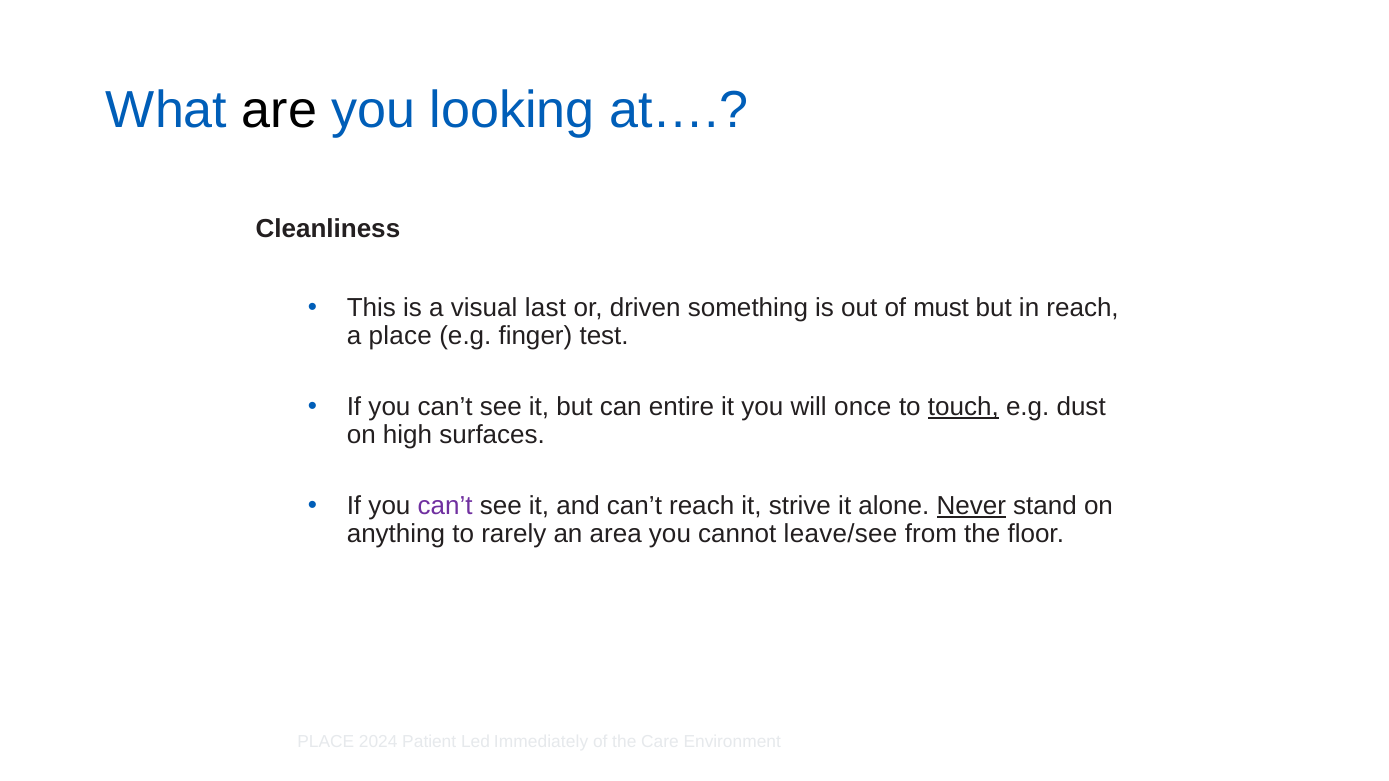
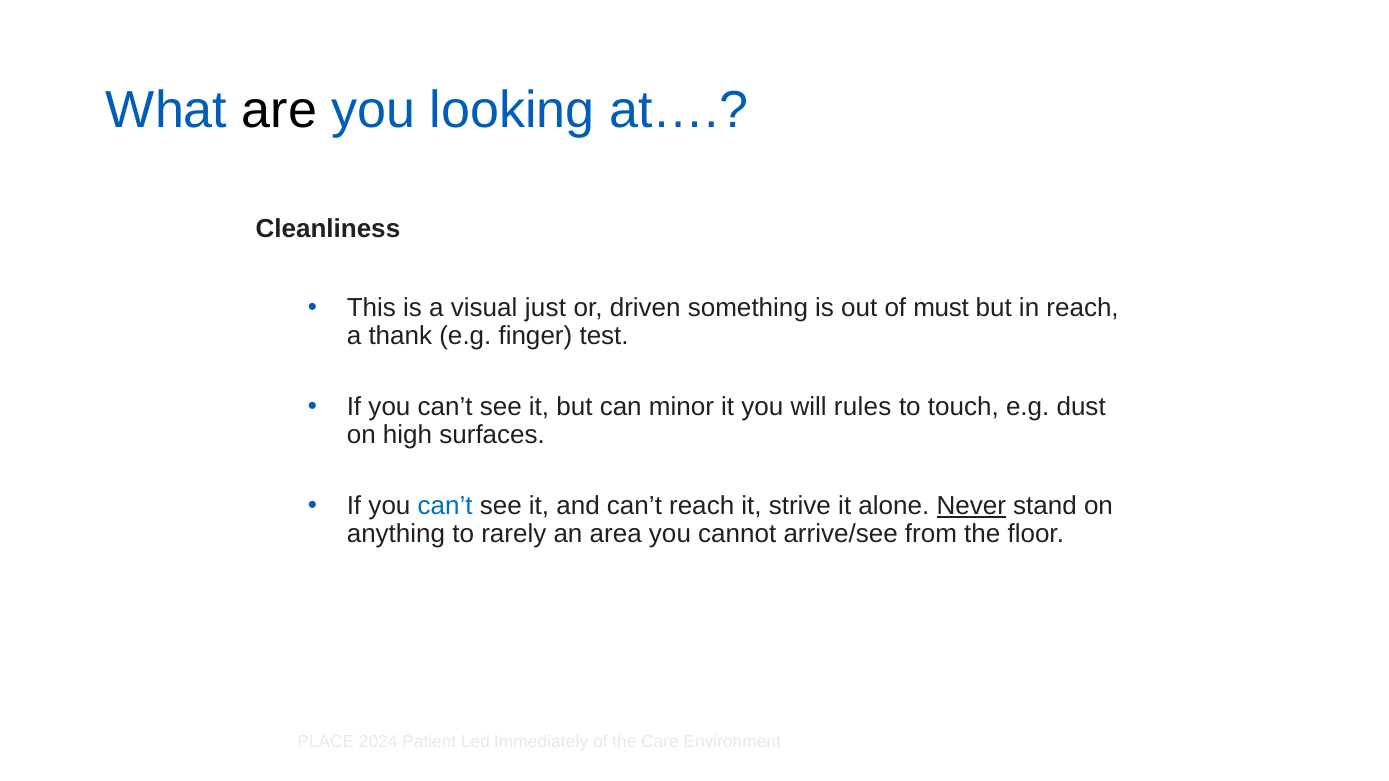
last: last -> just
a place: place -> thank
entire: entire -> minor
once: once -> rules
touch underline: present -> none
can’t at (445, 506) colour: purple -> blue
leave/see: leave/see -> arrive/see
